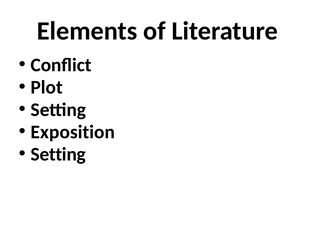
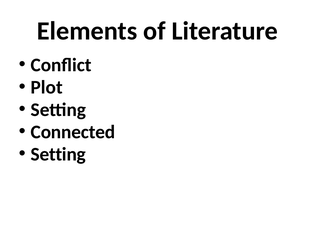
Exposition: Exposition -> Connected
